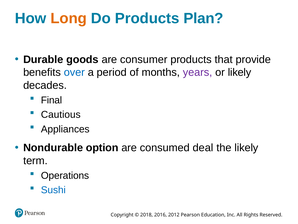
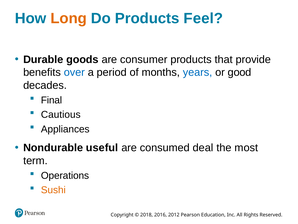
Plan: Plan -> Feel
years colour: purple -> blue
or likely: likely -> good
option: option -> useful
the likely: likely -> most
Sushi colour: blue -> orange
